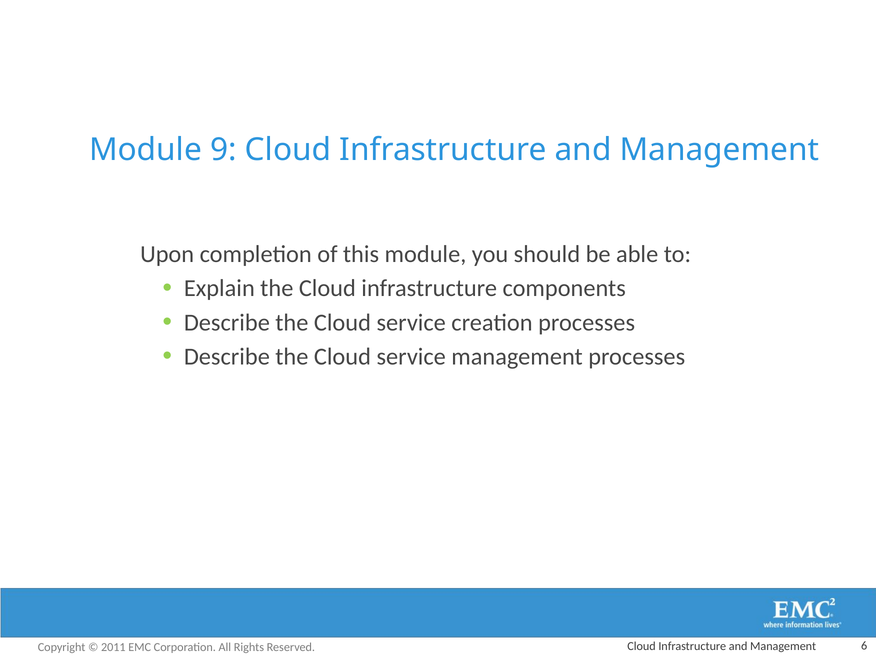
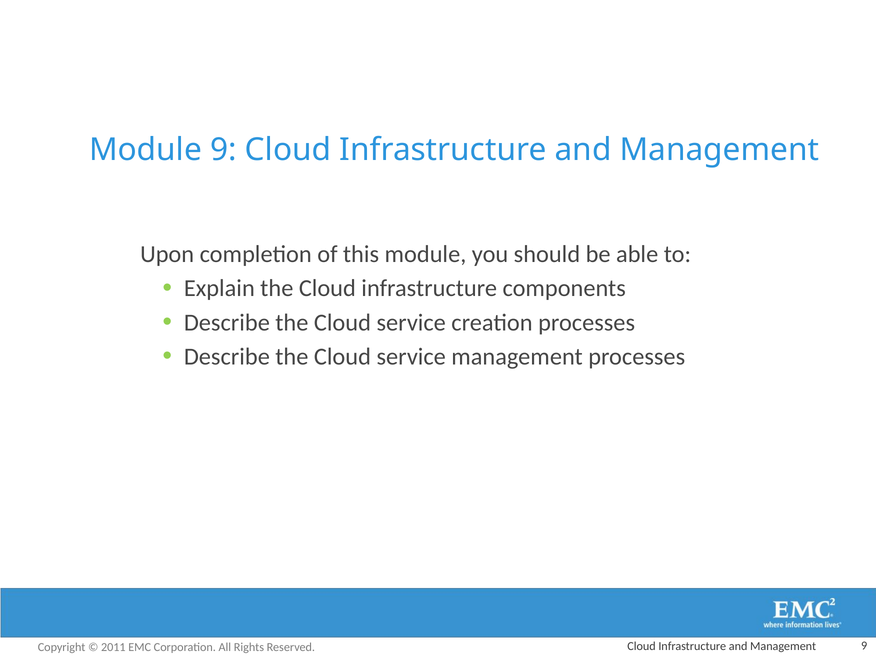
Management 6: 6 -> 9
